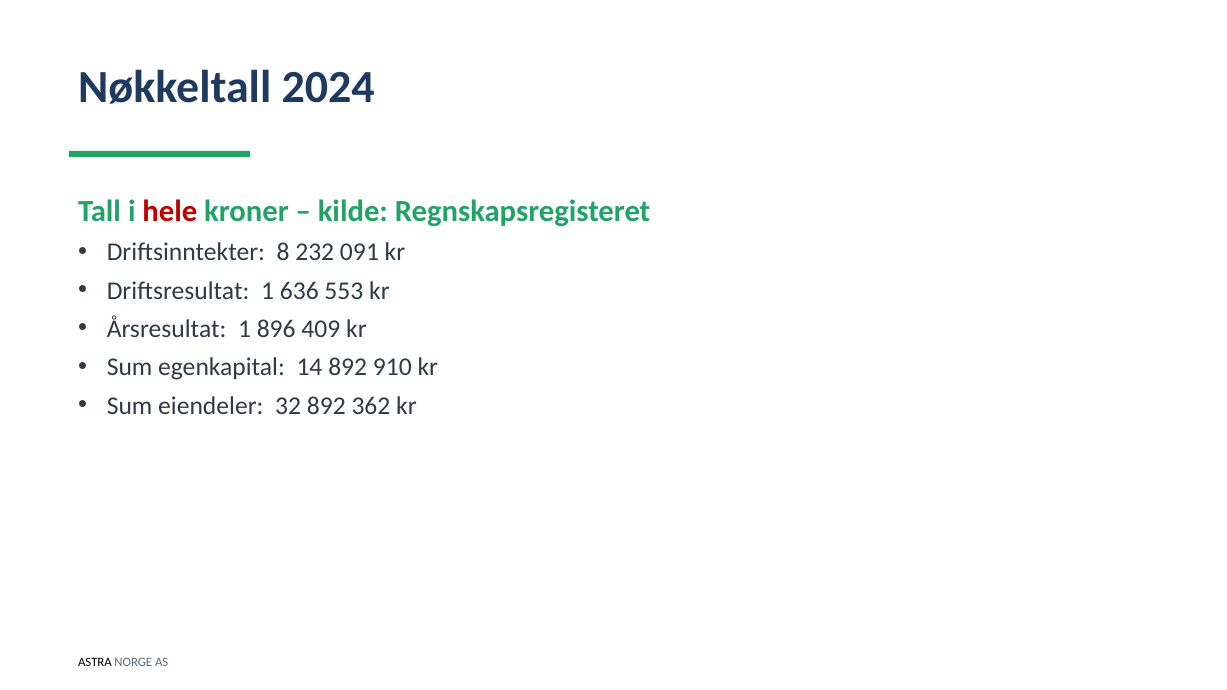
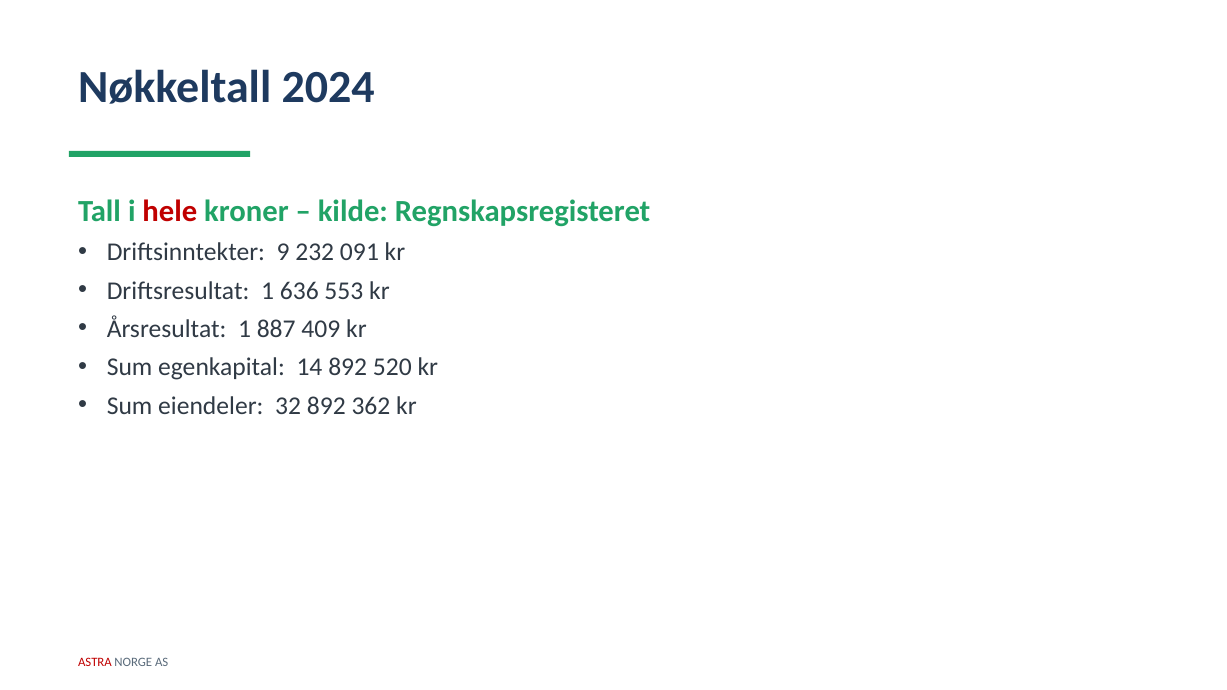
8: 8 -> 9
896: 896 -> 887
910: 910 -> 520
ASTRA colour: black -> red
